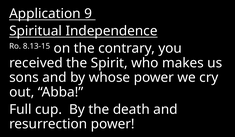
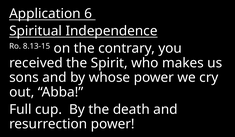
9: 9 -> 6
